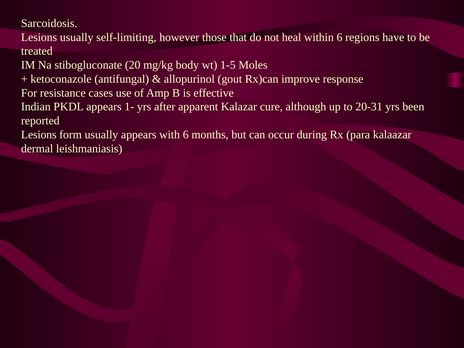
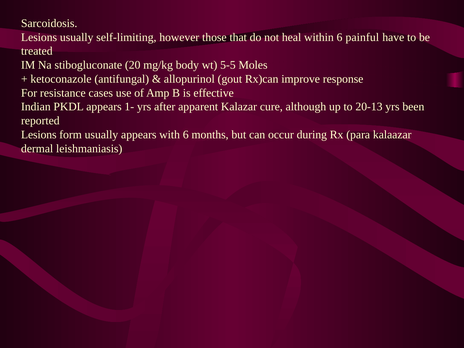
regions: regions -> painful
1-5: 1-5 -> 5-5
20-31: 20-31 -> 20-13
